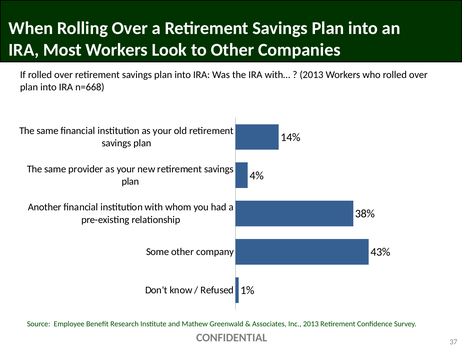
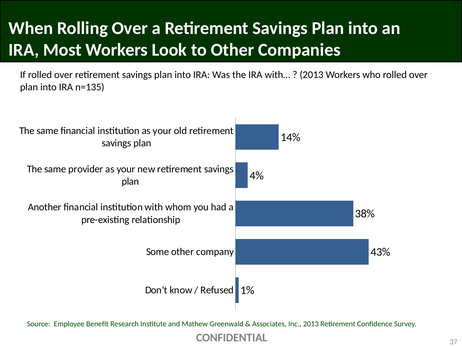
n=668: n=668 -> n=135
